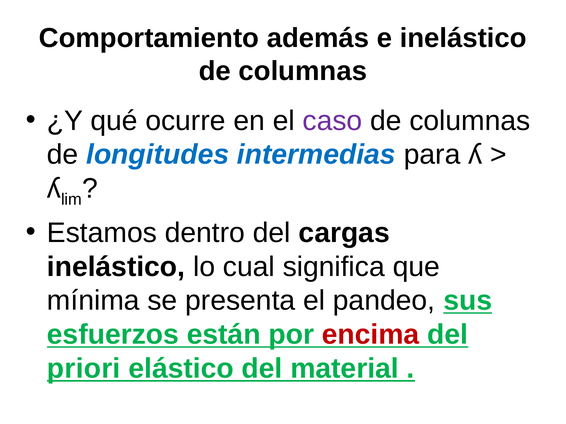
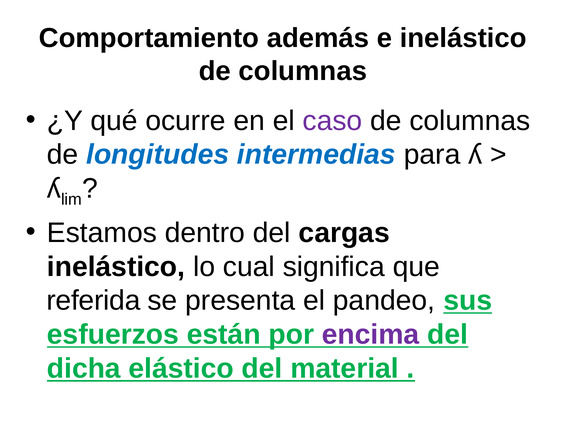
mínima: mínima -> referida
encima colour: red -> purple
priori: priori -> dicha
